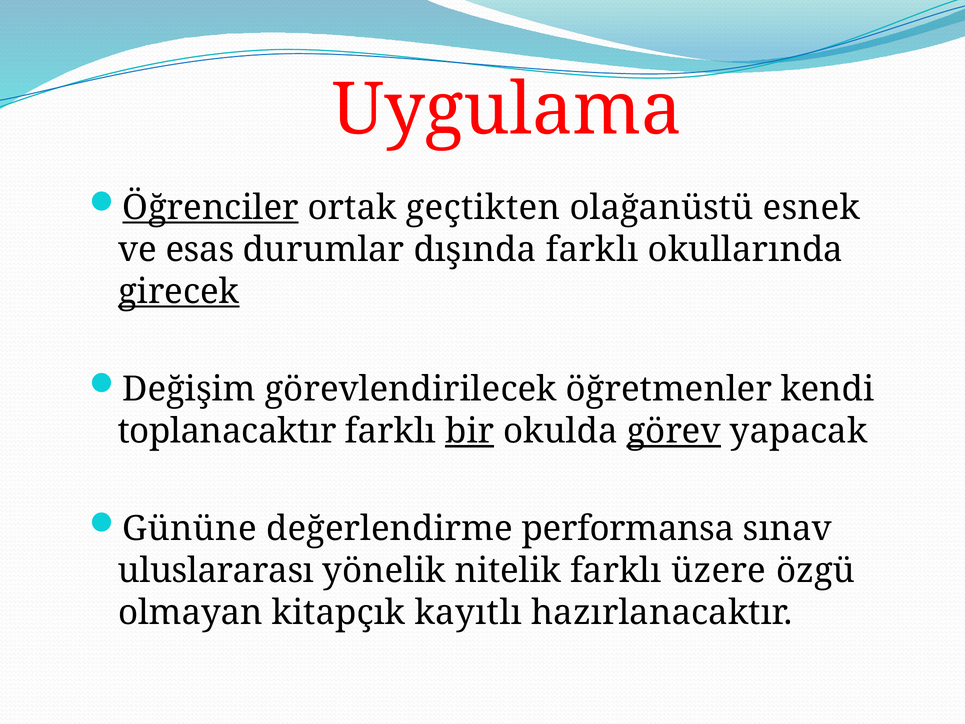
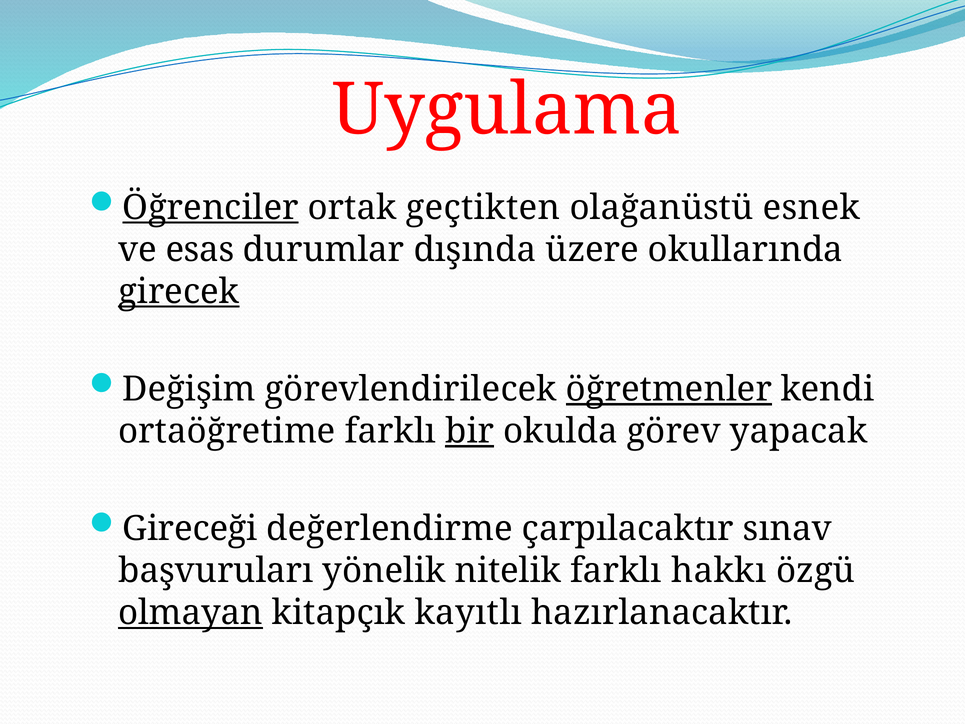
dışında farklı: farklı -> üzere
öğretmenler underline: none -> present
toplanacaktır: toplanacaktır -> ortaöğretime
görev underline: present -> none
Gününe: Gününe -> Gireceği
performansa: performansa -> çarpılacaktır
uluslararası: uluslararası -> başvuruları
üzere: üzere -> hakkı
olmayan underline: none -> present
